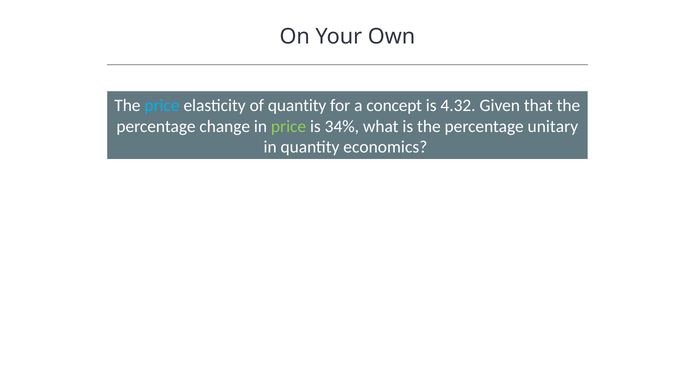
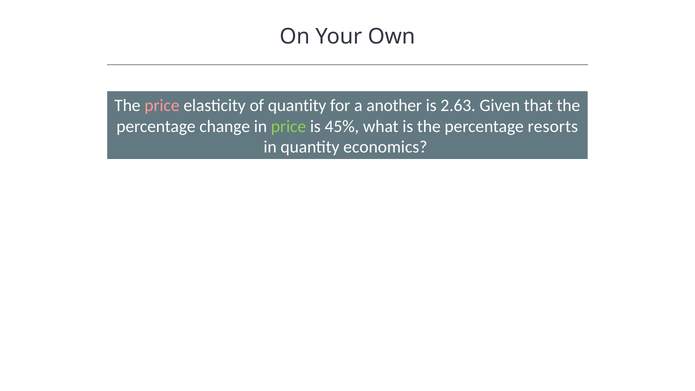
price at (162, 105) colour: light blue -> pink
concept: concept -> another
4.32: 4.32 -> 2.63
34%: 34% -> 45%
unitary: unitary -> resorts
